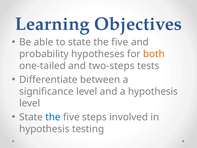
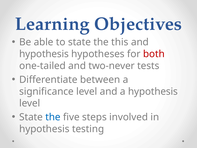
to state the five: five -> this
probability at (44, 54): probability -> hypothesis
both colour: orange -> red
two-steps: two-steps -> two-never
